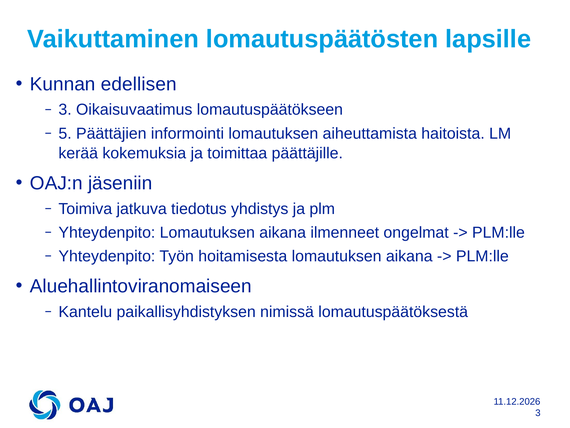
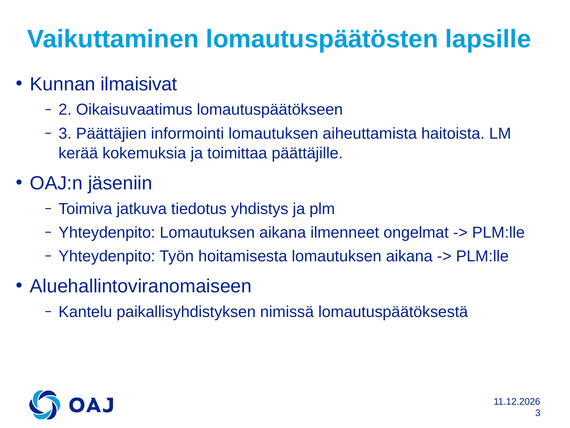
edellisen: edellisen -> ilmaisivat
3 at (65, 110): 3 -> 2
5 at (65, 133): 5 -> 3
